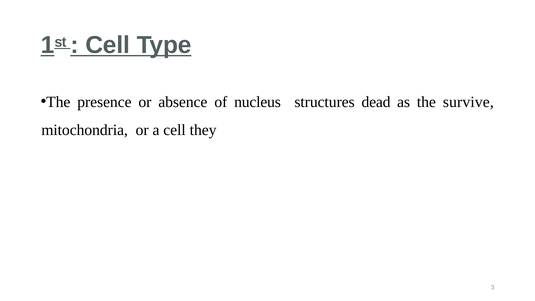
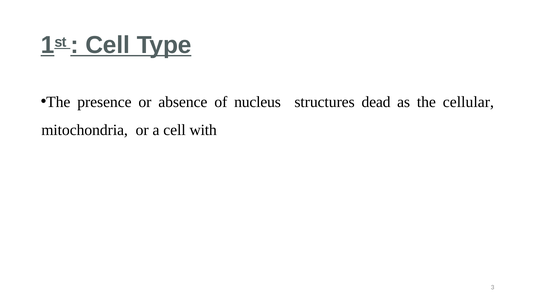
survive: survive -> cellular
they: they -> with
